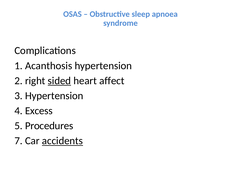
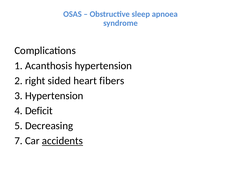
sided underline: present -> none
affect: affect -> fibers
Excess: Excess -> Deficit
Procedures: Procedures -> Decreasing
